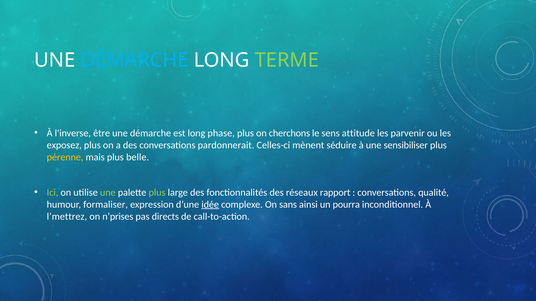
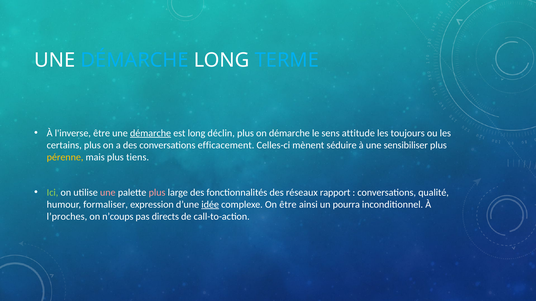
TERME colour: light green -> light blue
démarche at (151, 133) underline: none -> present
phase: phase -> déclin
on cherchons: cherchons -> démarche
parvenir: parvenir -> toujours
exposez: exposez -> certains
pardonnerait: pardonnerait -> efficacement
belle: belle -> tiens
une at (108, 193) colour: light green -> pink
plus at (157, 193) colour: light green -> pink
On sans: sans -> être
l’mettrez: l’mettrez -> l’proches
n’prises: n’prises -> n’coups
